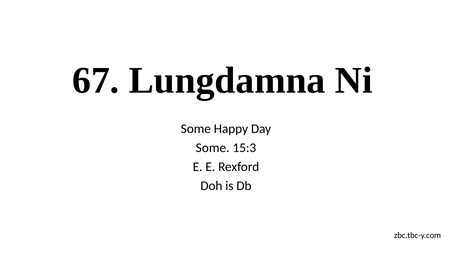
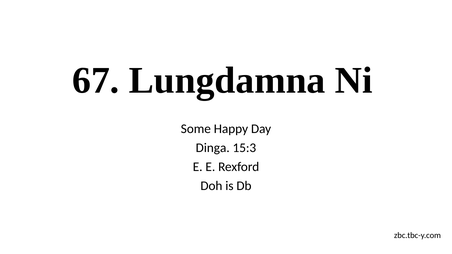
Some at (213, 148): Some -> Dinga
